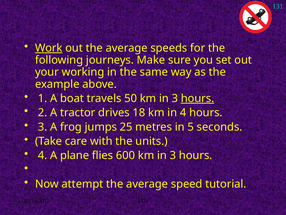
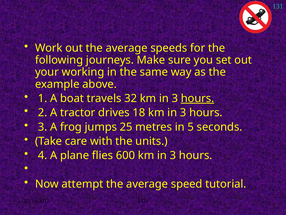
Work underline: present -> none
50: 50 -> 32
18 km in 4: 4 -> 3
